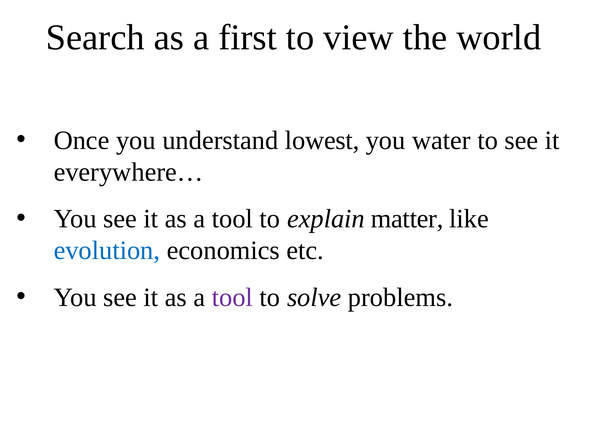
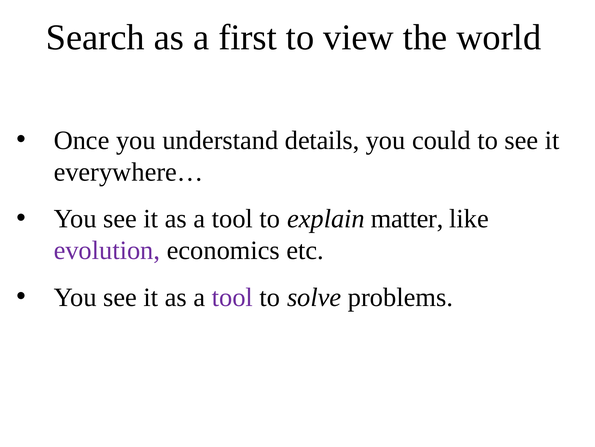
lowest: lowest -> details
water: water -> could
evolution colour: blue -> purple
